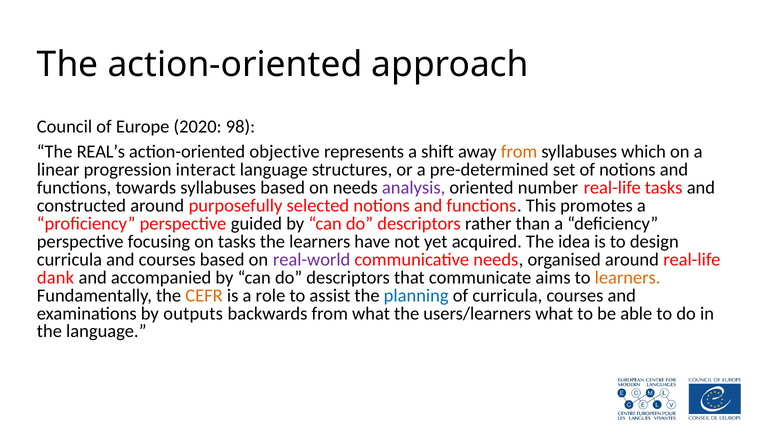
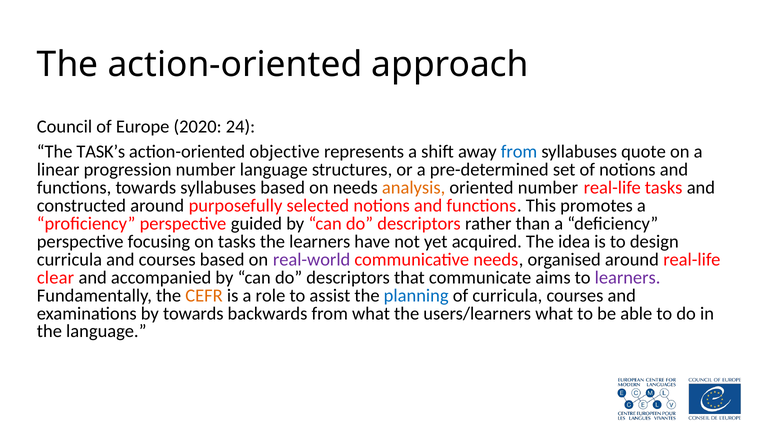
98: 98 -> 24
REAL’s: REAL’s -> TASK’s
from at (519, 152) colour: orange -> blue
which: which -> quote
progression interact: interact -> number
analysis colour: purple -> orange
dank: dank -> clear
learners at (628, 278) colour: orange -> purple
by outputs: outputs -> towards
